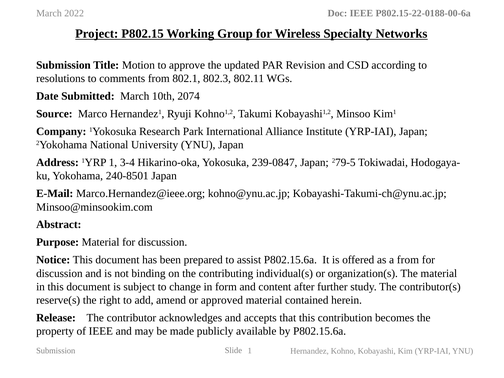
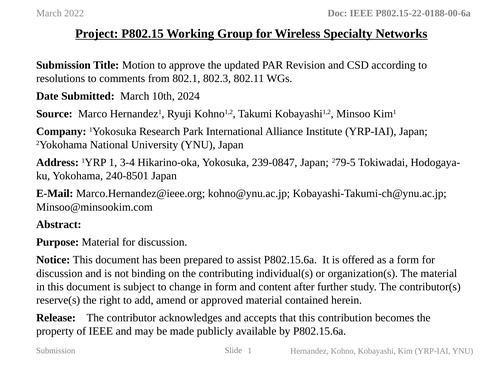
2074: 2074 -> 2024
a from: from -> form
